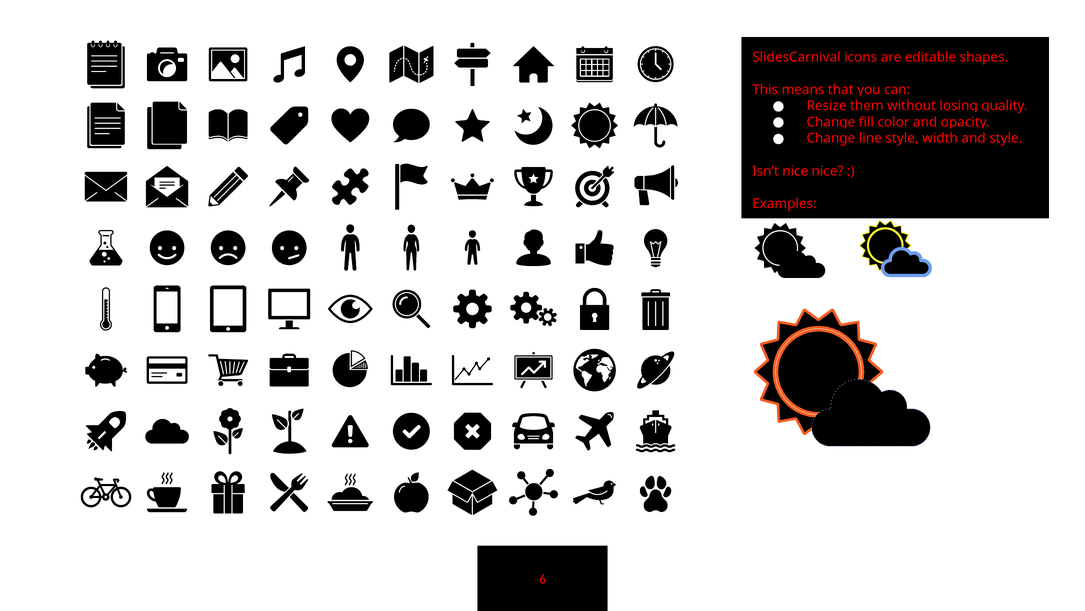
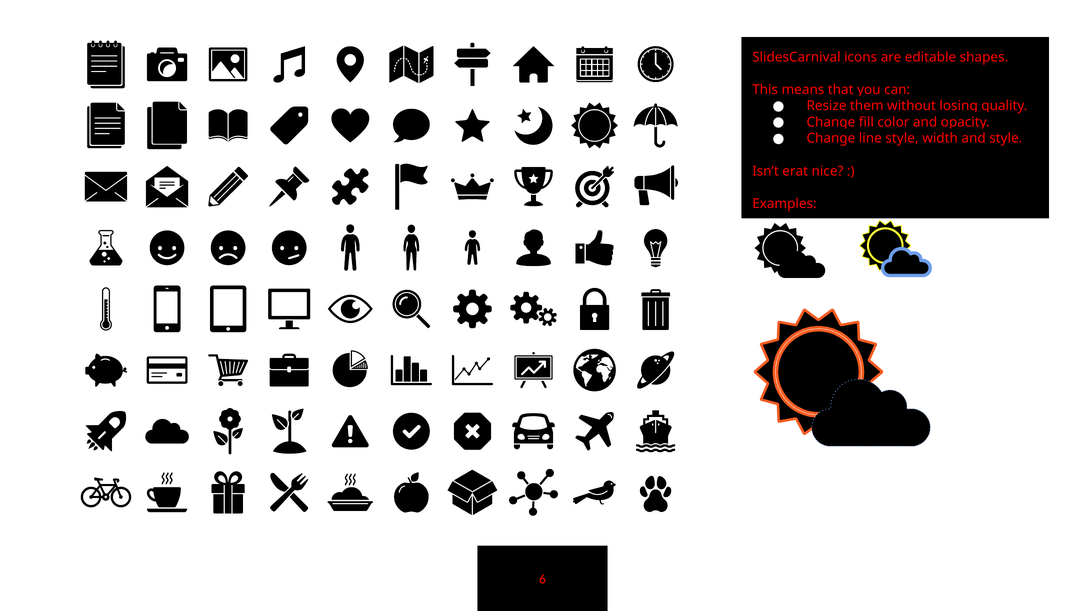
Isn’t nice: nice -> erat
